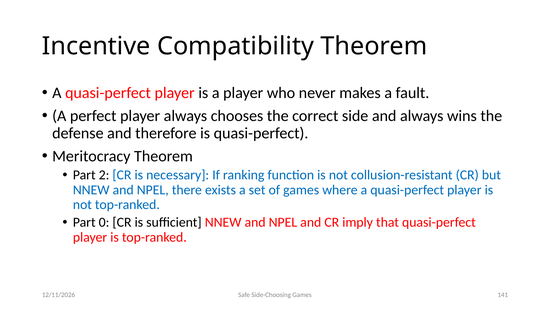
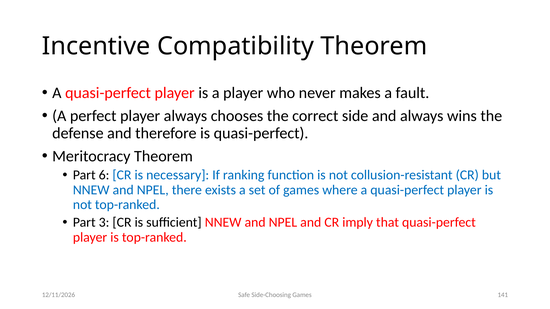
2: 2 -> 6
0: 0 -> 3
